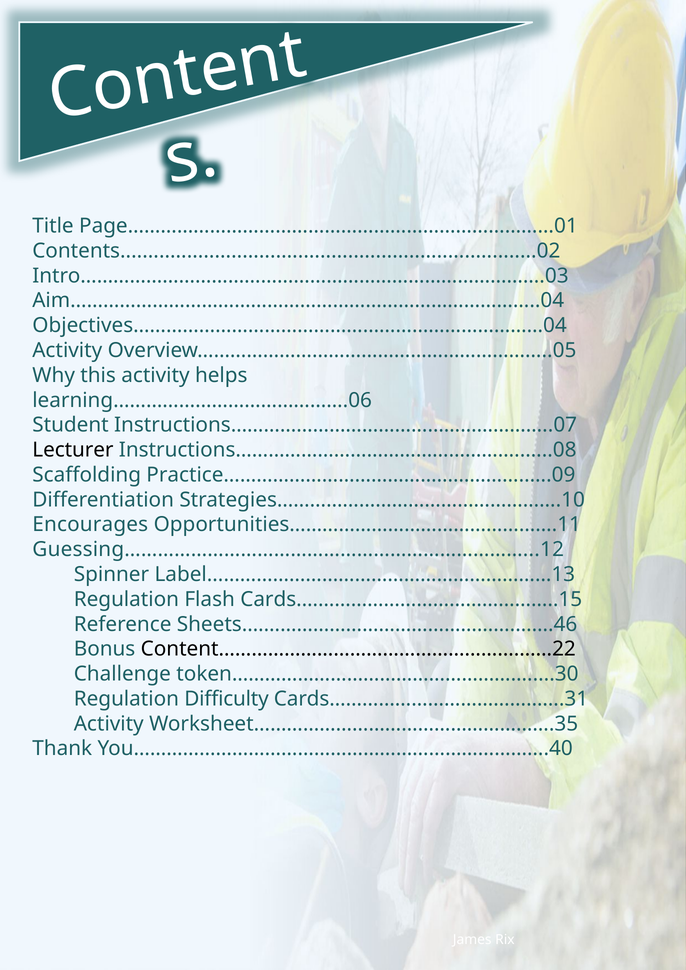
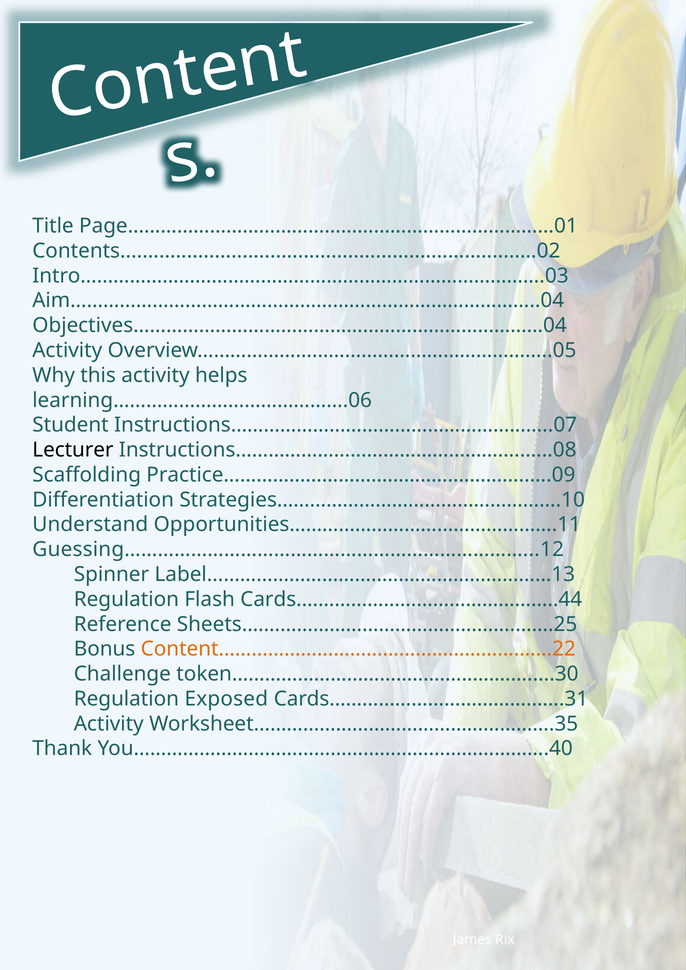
Encourages: Encourages -> Understand
Cards.………………………………………..15: Cards.………………………………………..15 -> Cards.………………………………………..44
Sheets.………………………………………….…….46: Sheets.………………………………………….…….46 -> Sheets.………………………………………….…….25
Content……………………………………………….……22 colour: black -> orange
Difficulty: Difficulty -> Exposed
